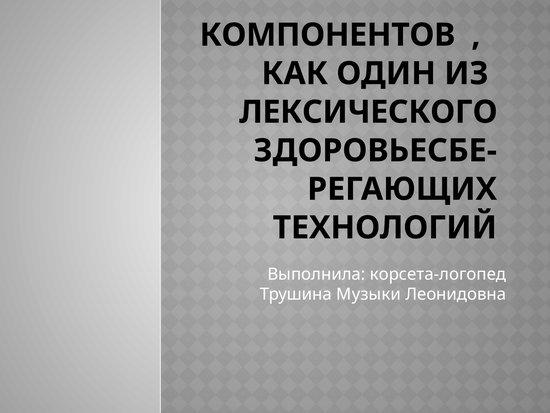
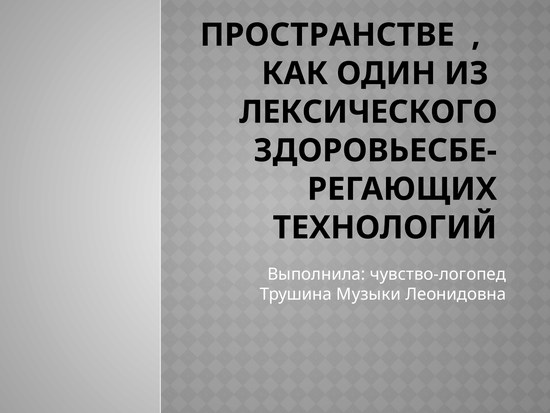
КОМПОНЕНТОВ: КОМПОНЕНТОВ -> ПРОСТРАНСТВЕ
корсета-логопед: корсета-логопед -> чувство-логопед
